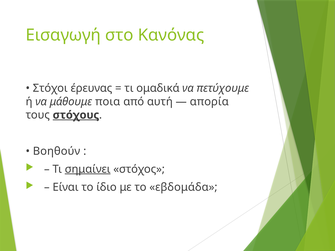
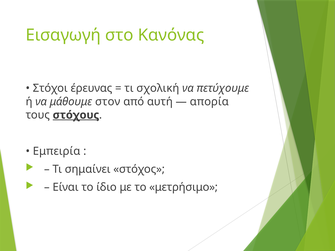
ομαδικά: ομαδικά -> σχολική
ποια: ποια -> στον
Βοηθούν: Βοηθούν -> Εμπειρία
σημαίνει underline: present -> none
εβδομάδα: εβδομάδα -> μετρήσιμο
